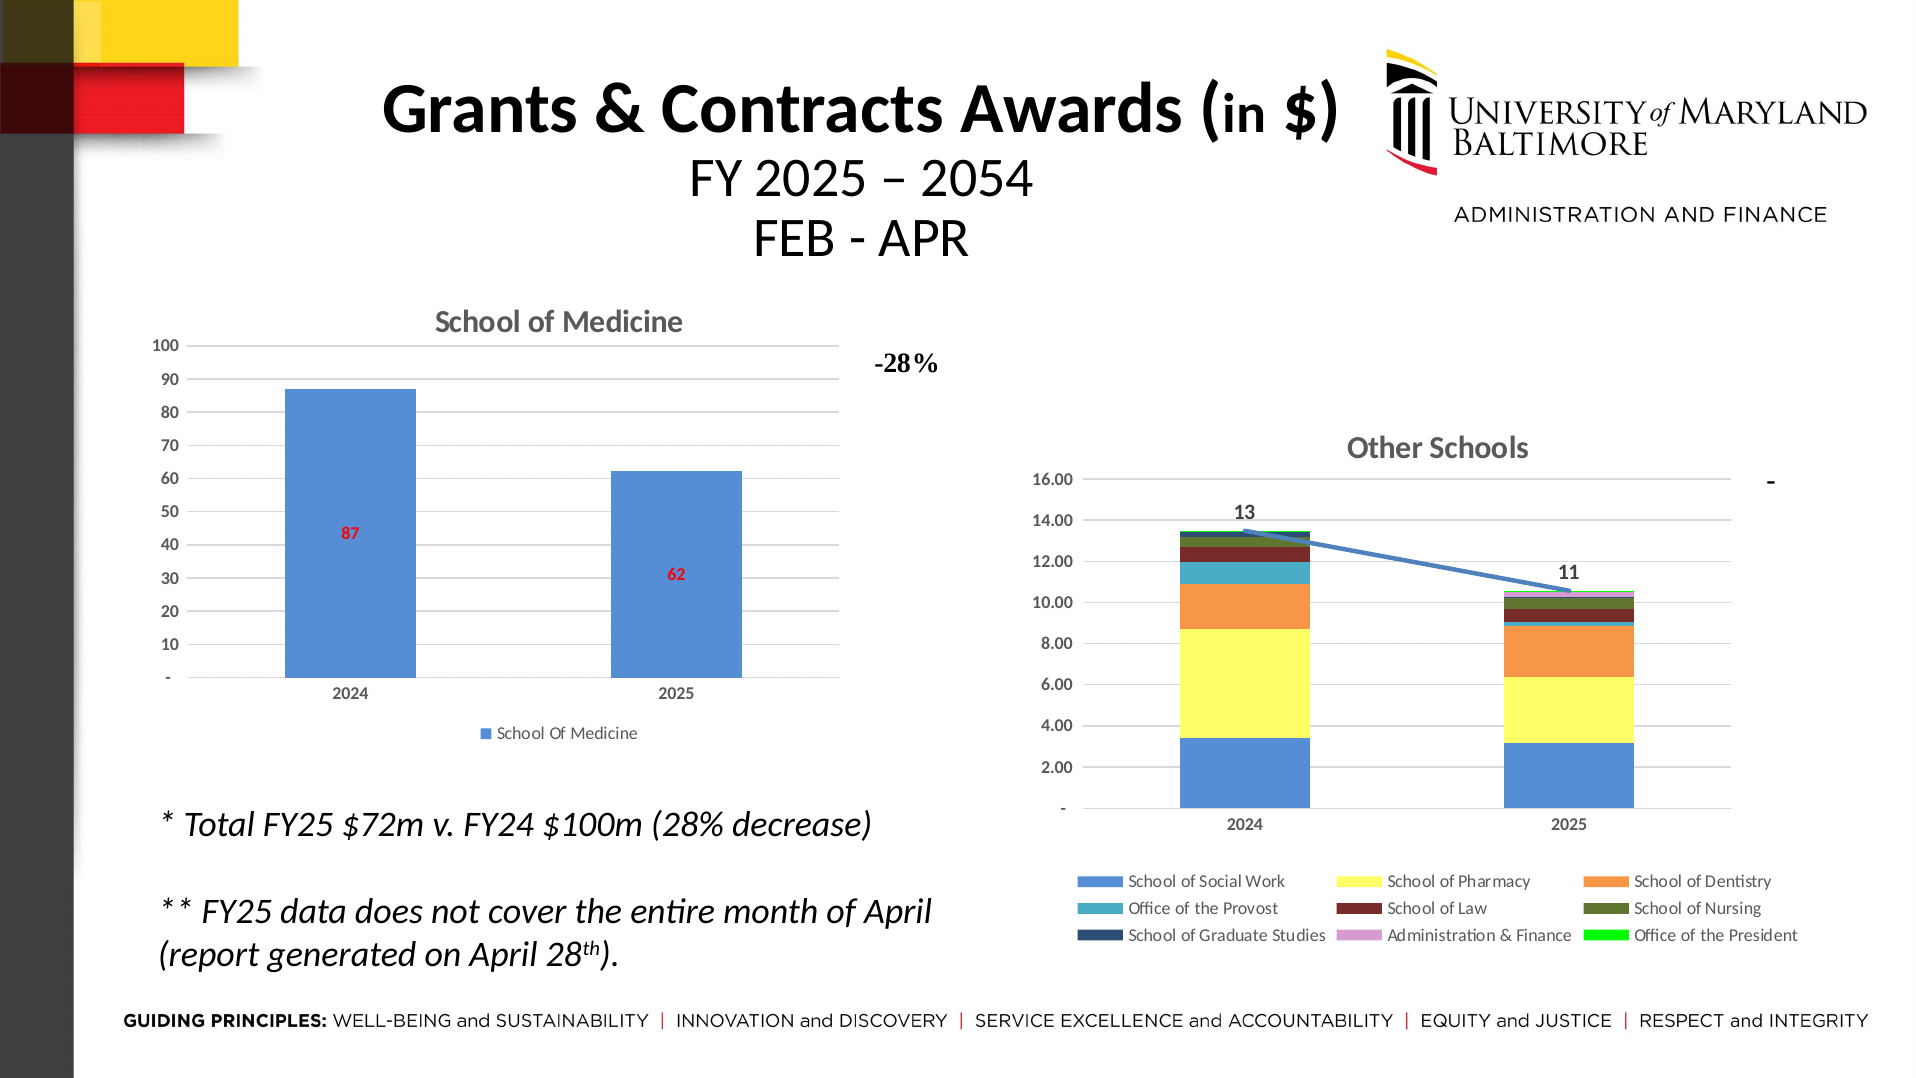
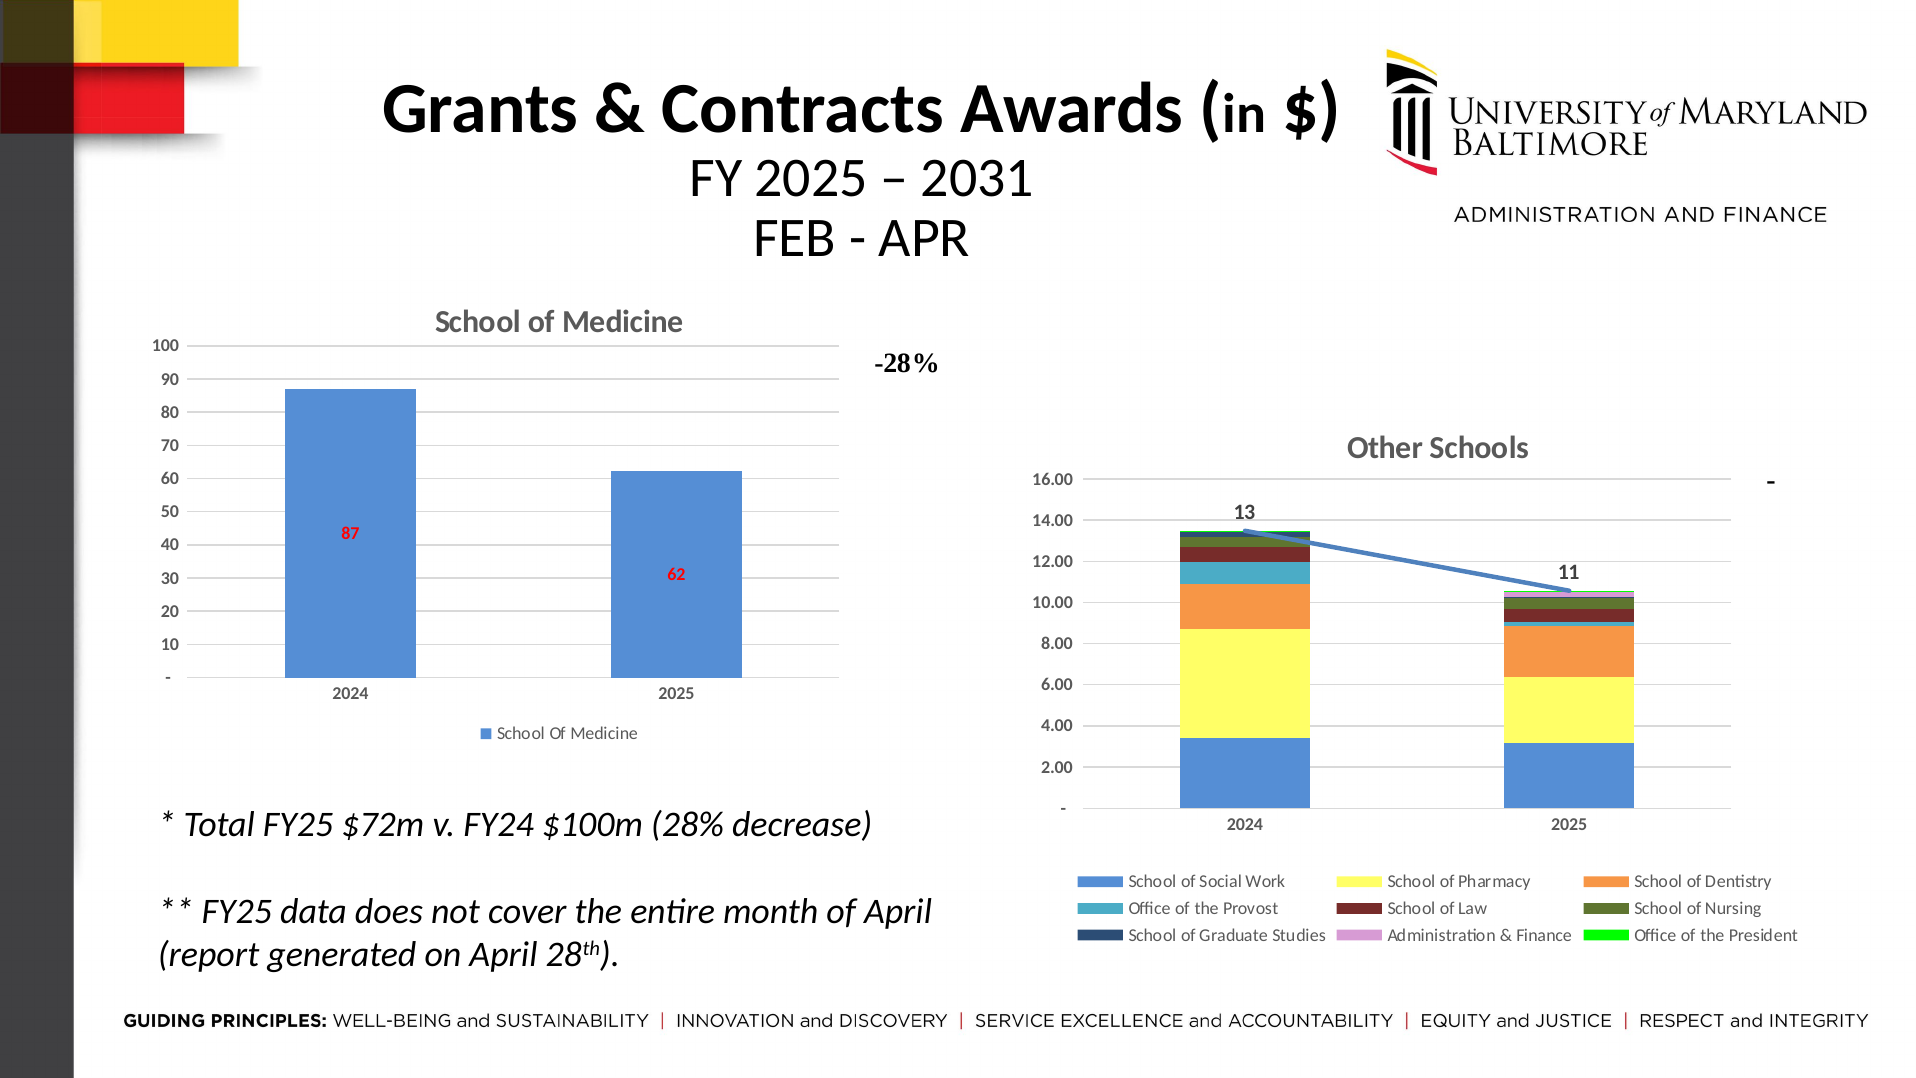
2054: 2054 -> 2031
